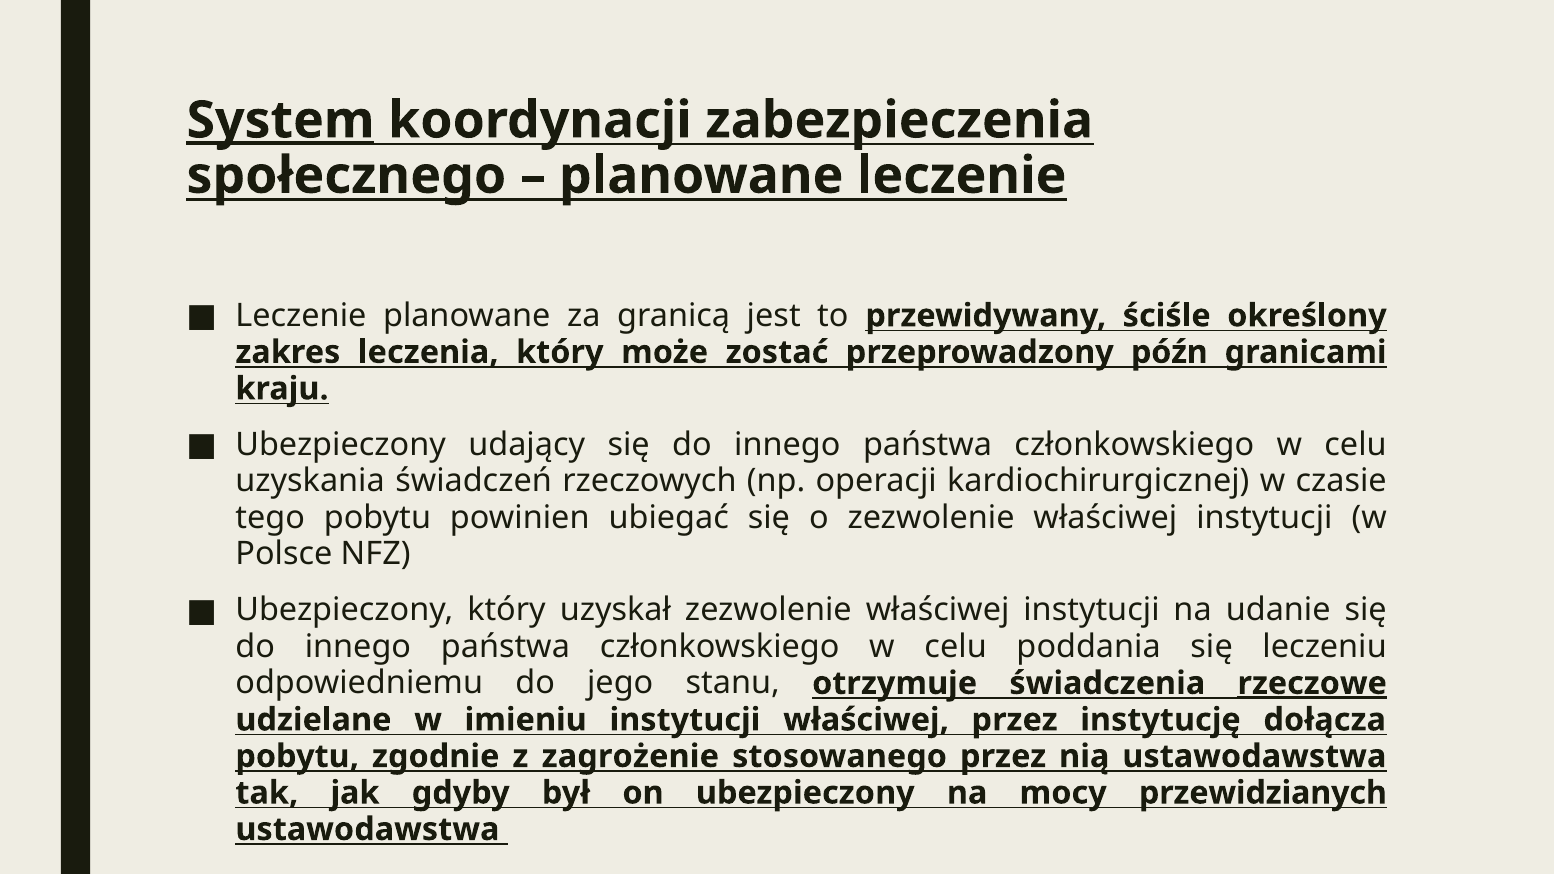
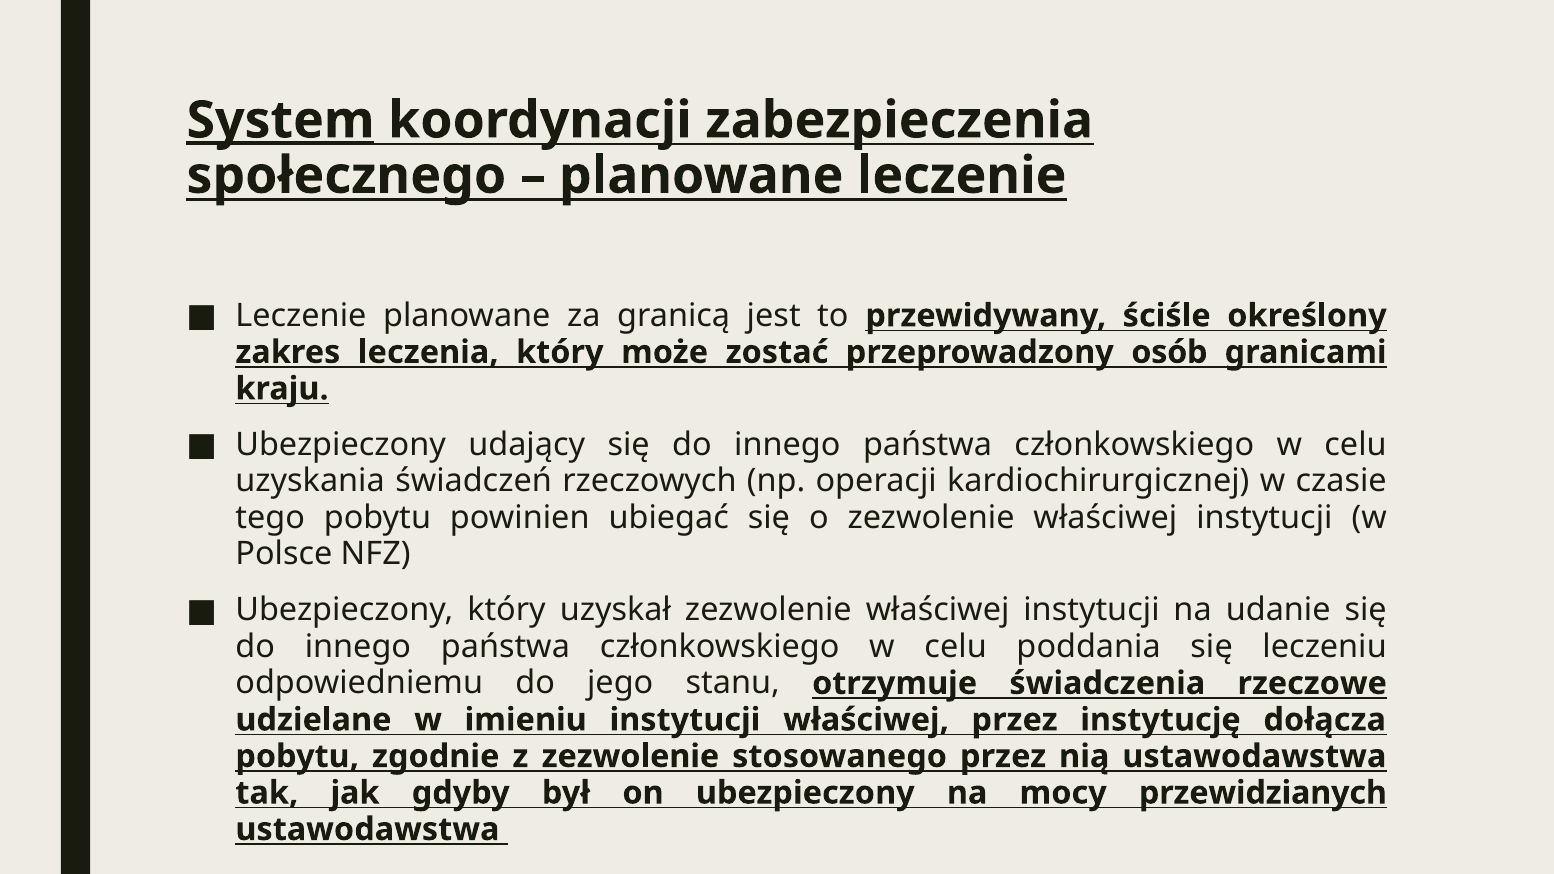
późn: późn -> osób
rzeczowe underline: present -> none
z zagrożenie: zagrożenie -> zezwolenie
